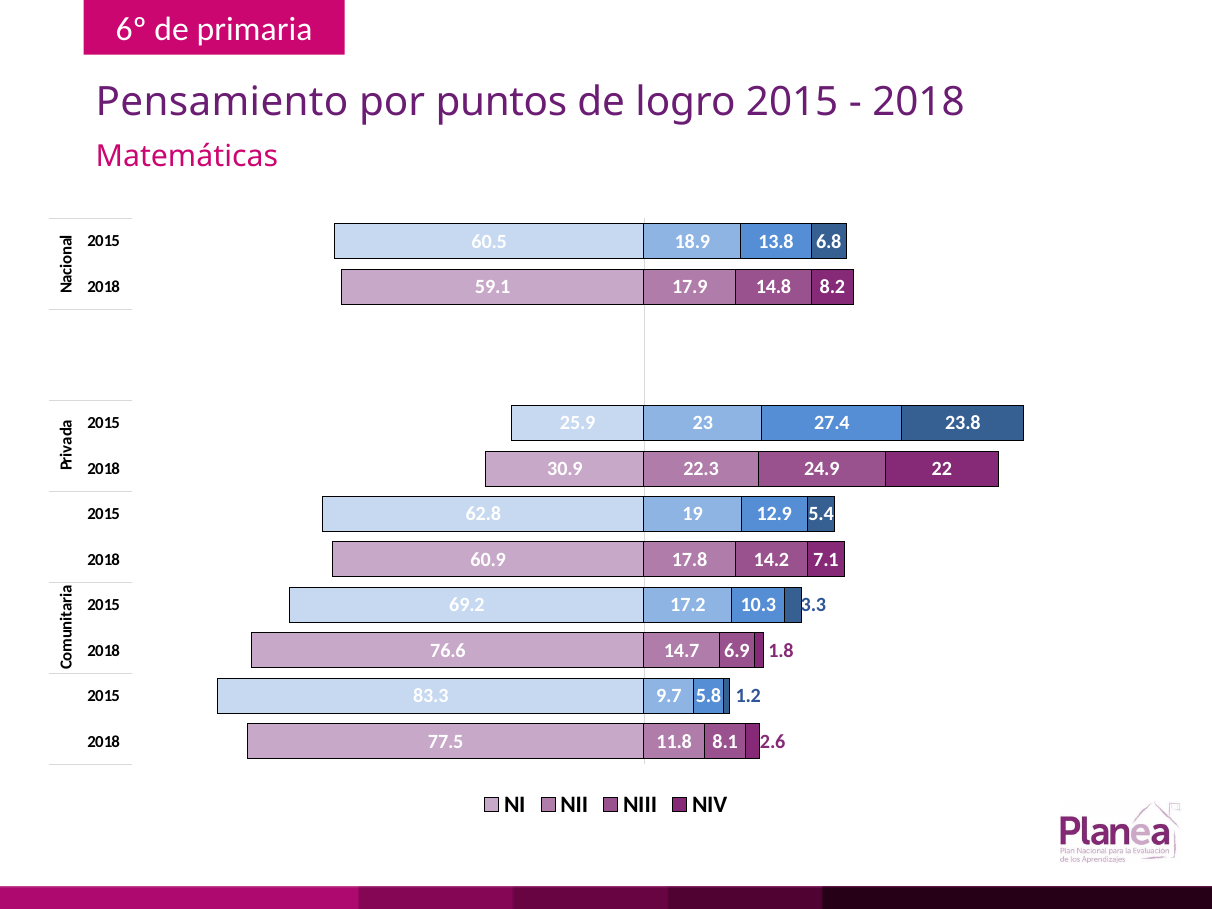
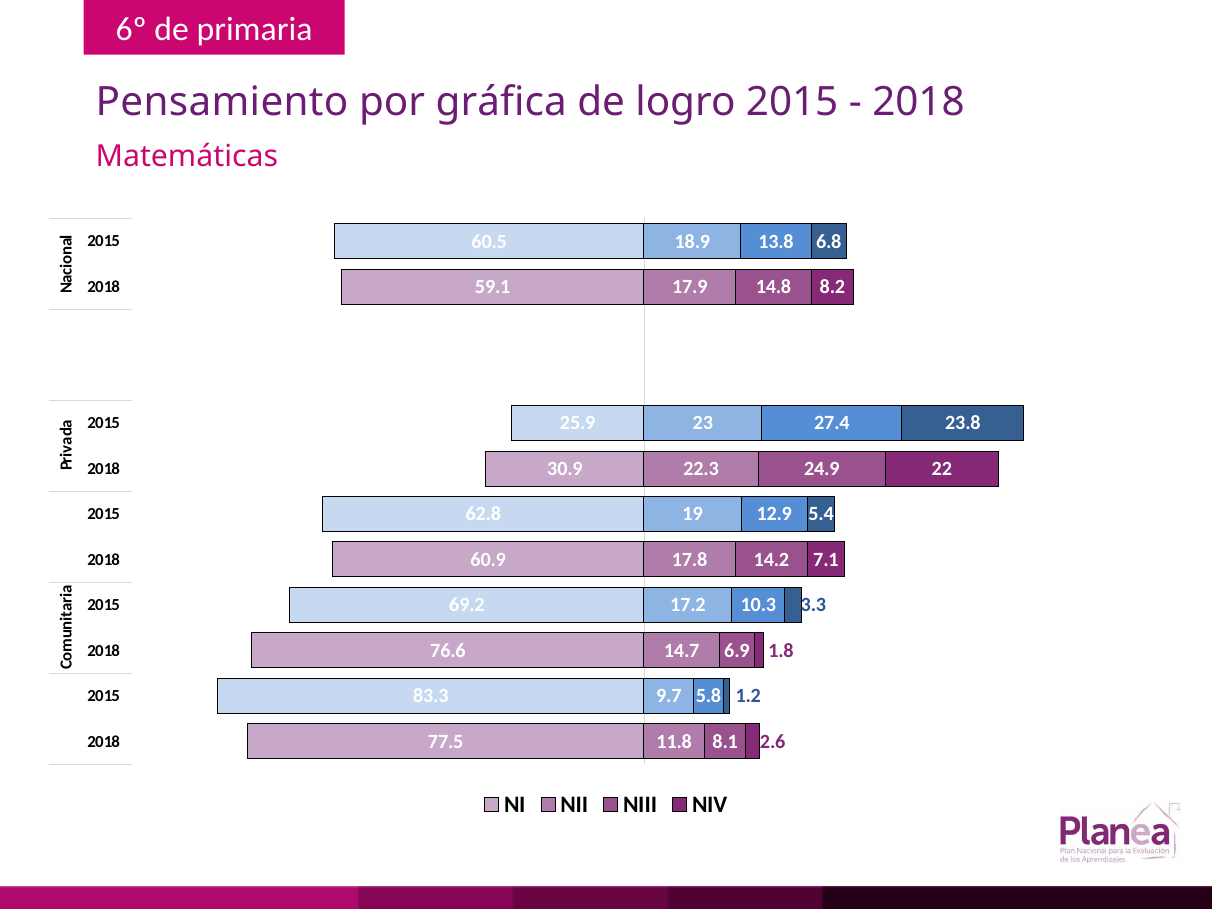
puntos: puntos -> gráfica
